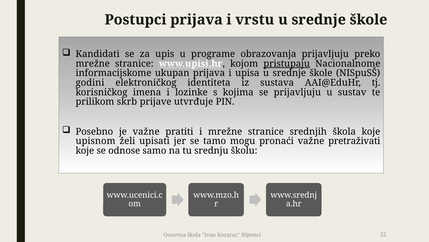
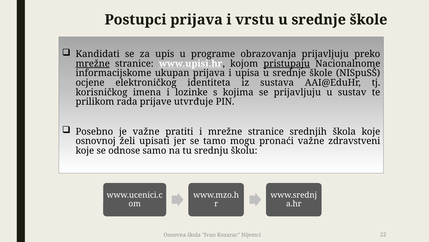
mrežne at (93, 63) underline: none -> present
godini: godini -> ocjene
skrb: skrb -> rada
upisnom: upisnom -> osnovnoj
pretraživati: pretraživati -> zdravstveni
